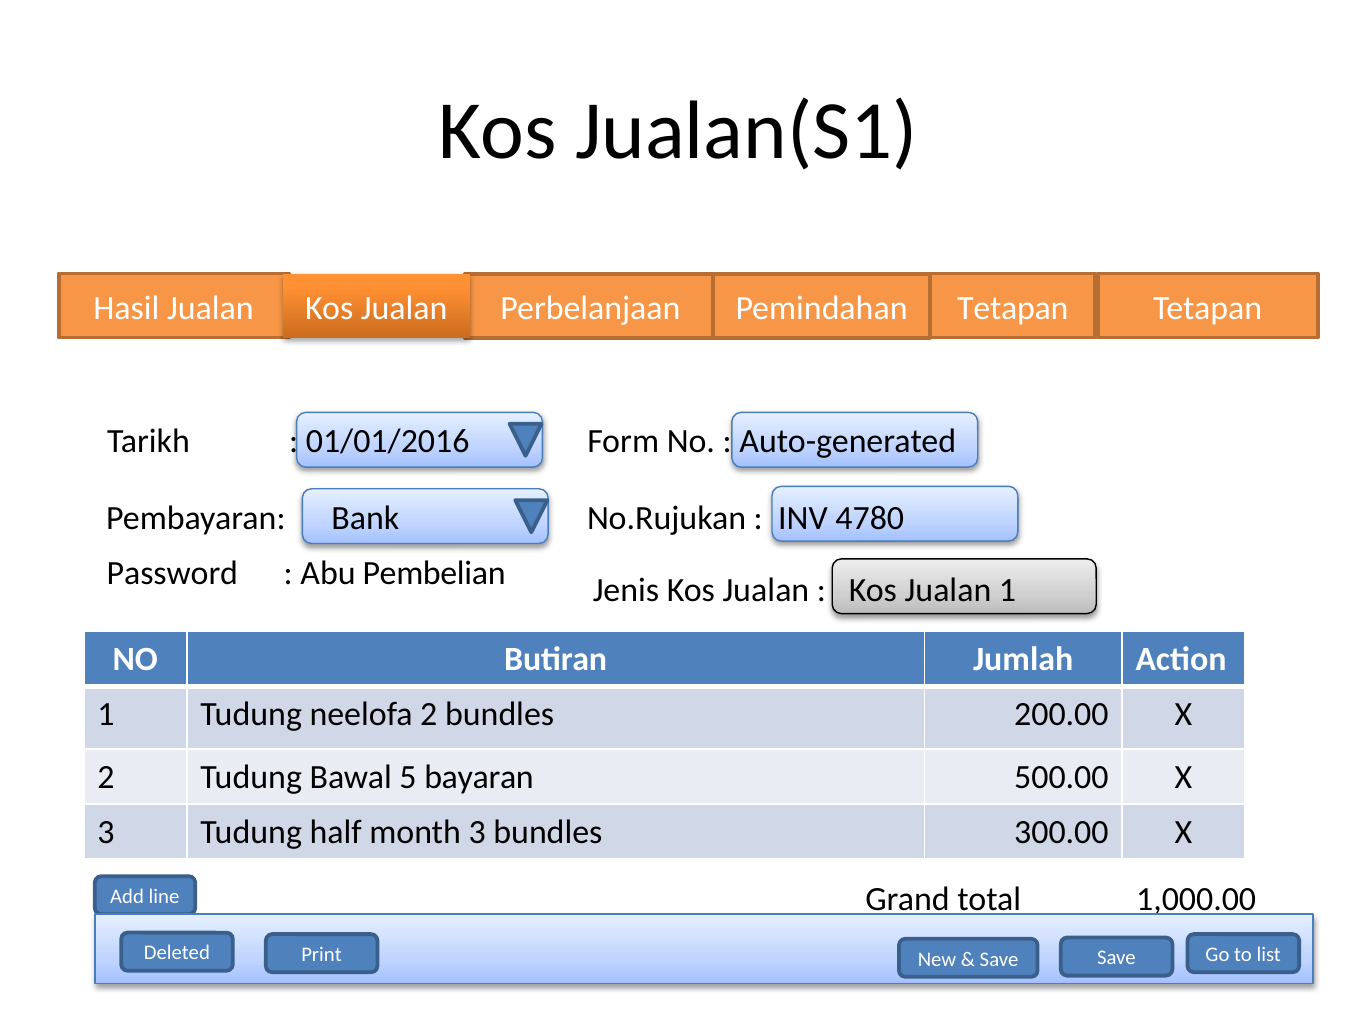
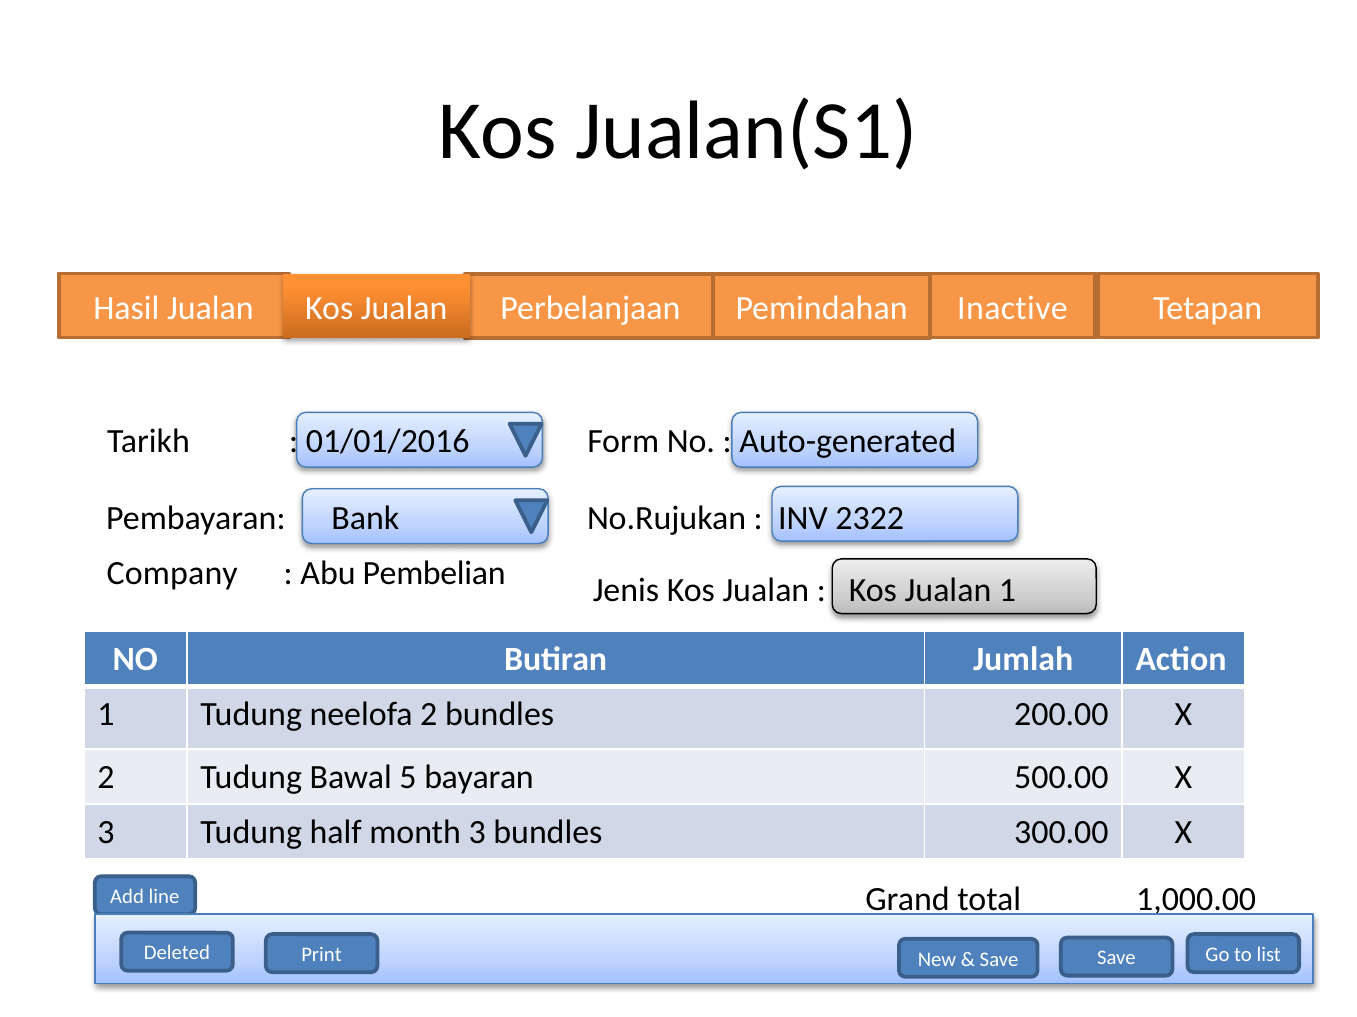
Perbelanjaan Tetapan: Tetapan -> Inactive
4780: 4780 -> 2322
Password: Password -> Company
